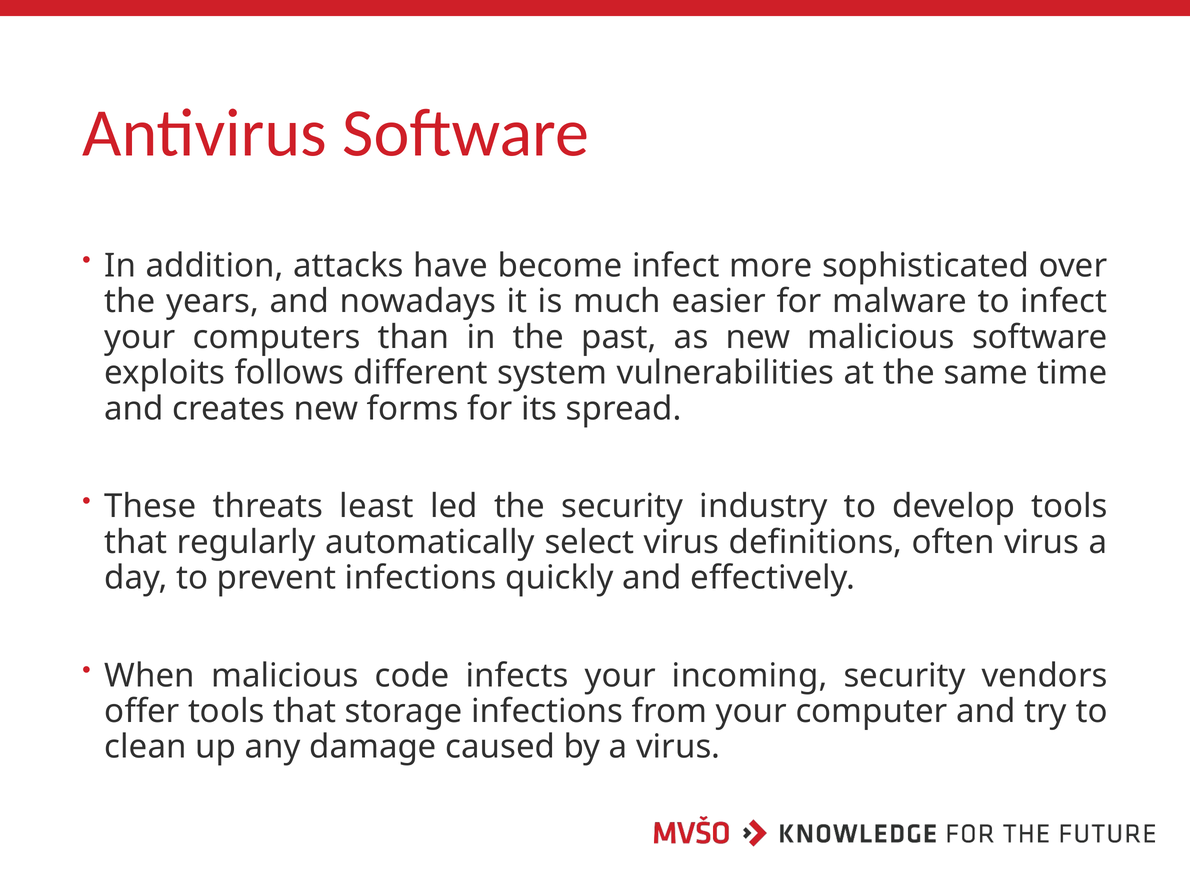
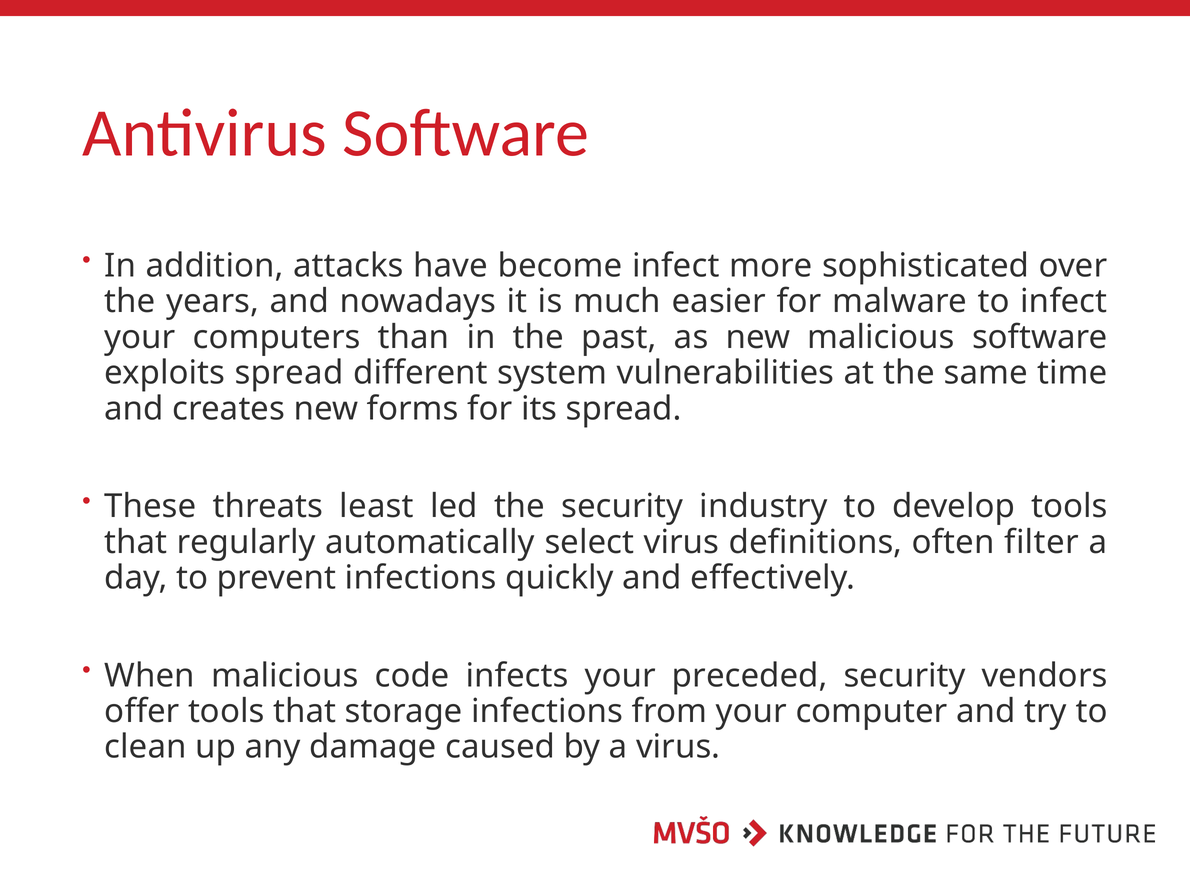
exploits follows: follows -> spread
often virus: virus -> filter
incoming: incoming -> preceded
